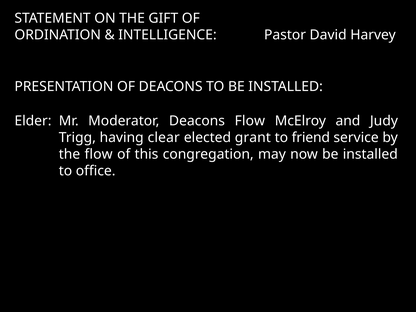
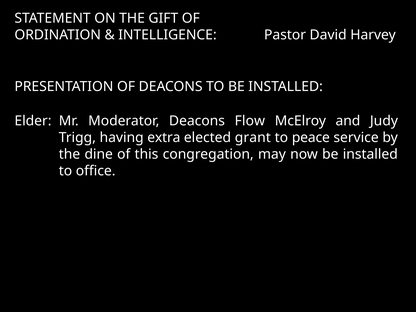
clear: clear -> extra
friend: friend -> peace
the flow: flow -> dine
